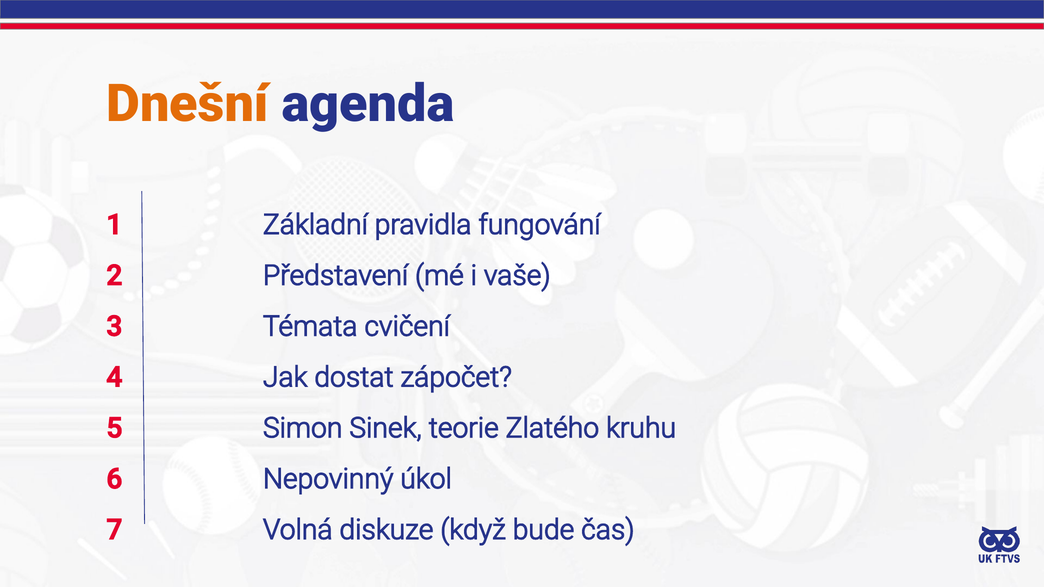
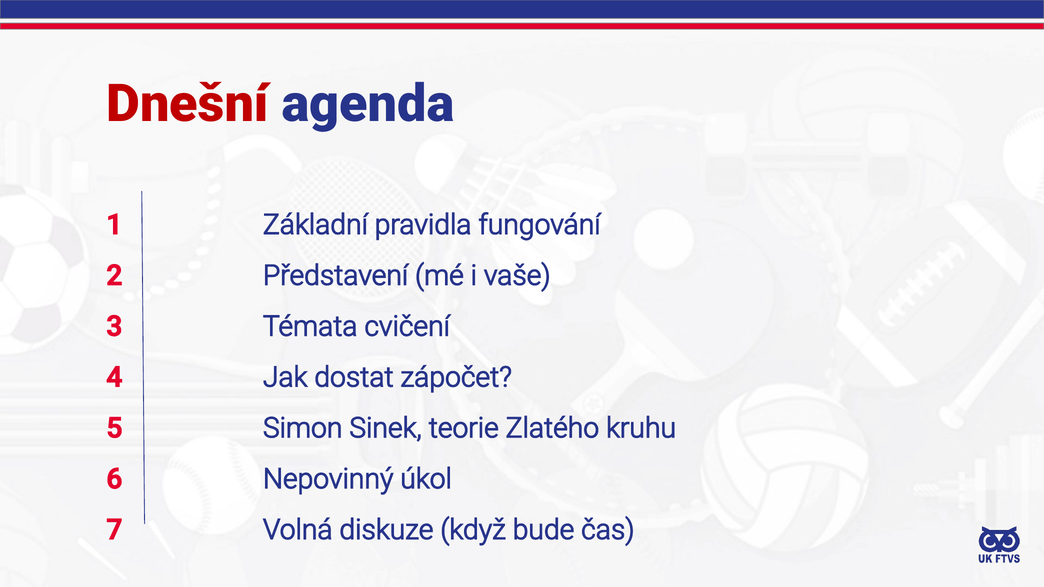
Dnešní colour: orange -> red
